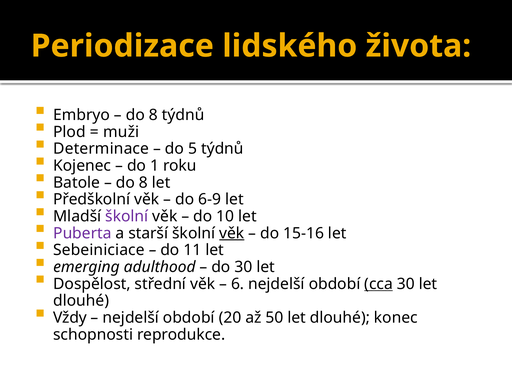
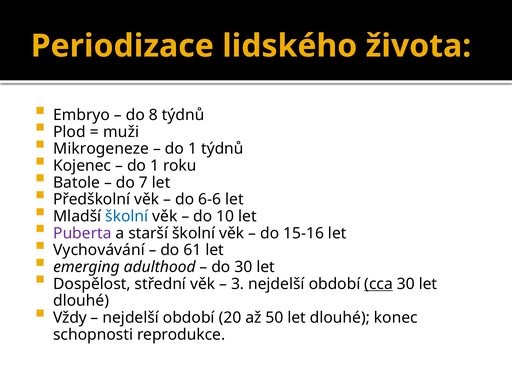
Determinace: Determinace -> Mikrogeneze
5 at (193, 149): 5 -> 1
8 at (143, 183): 8 -> 7
6-9: 6-9 -> 6-6
školní at (127, 216) colour: purple -> blue
věk at (232, 233) underline: present -> none
Sebeiniciace: Sebeiniciace -> Vychovávání
11: 11 -> 61
6: 6 -> 3
